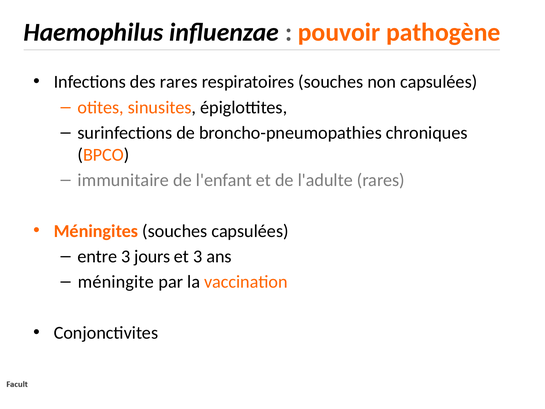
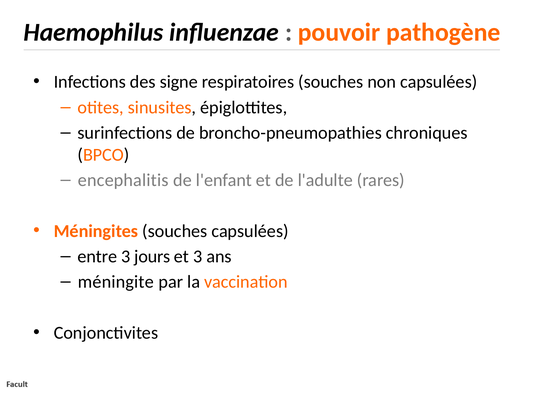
des rares: rares -> signe
immunitaire: immunitaire -> encephalitis
